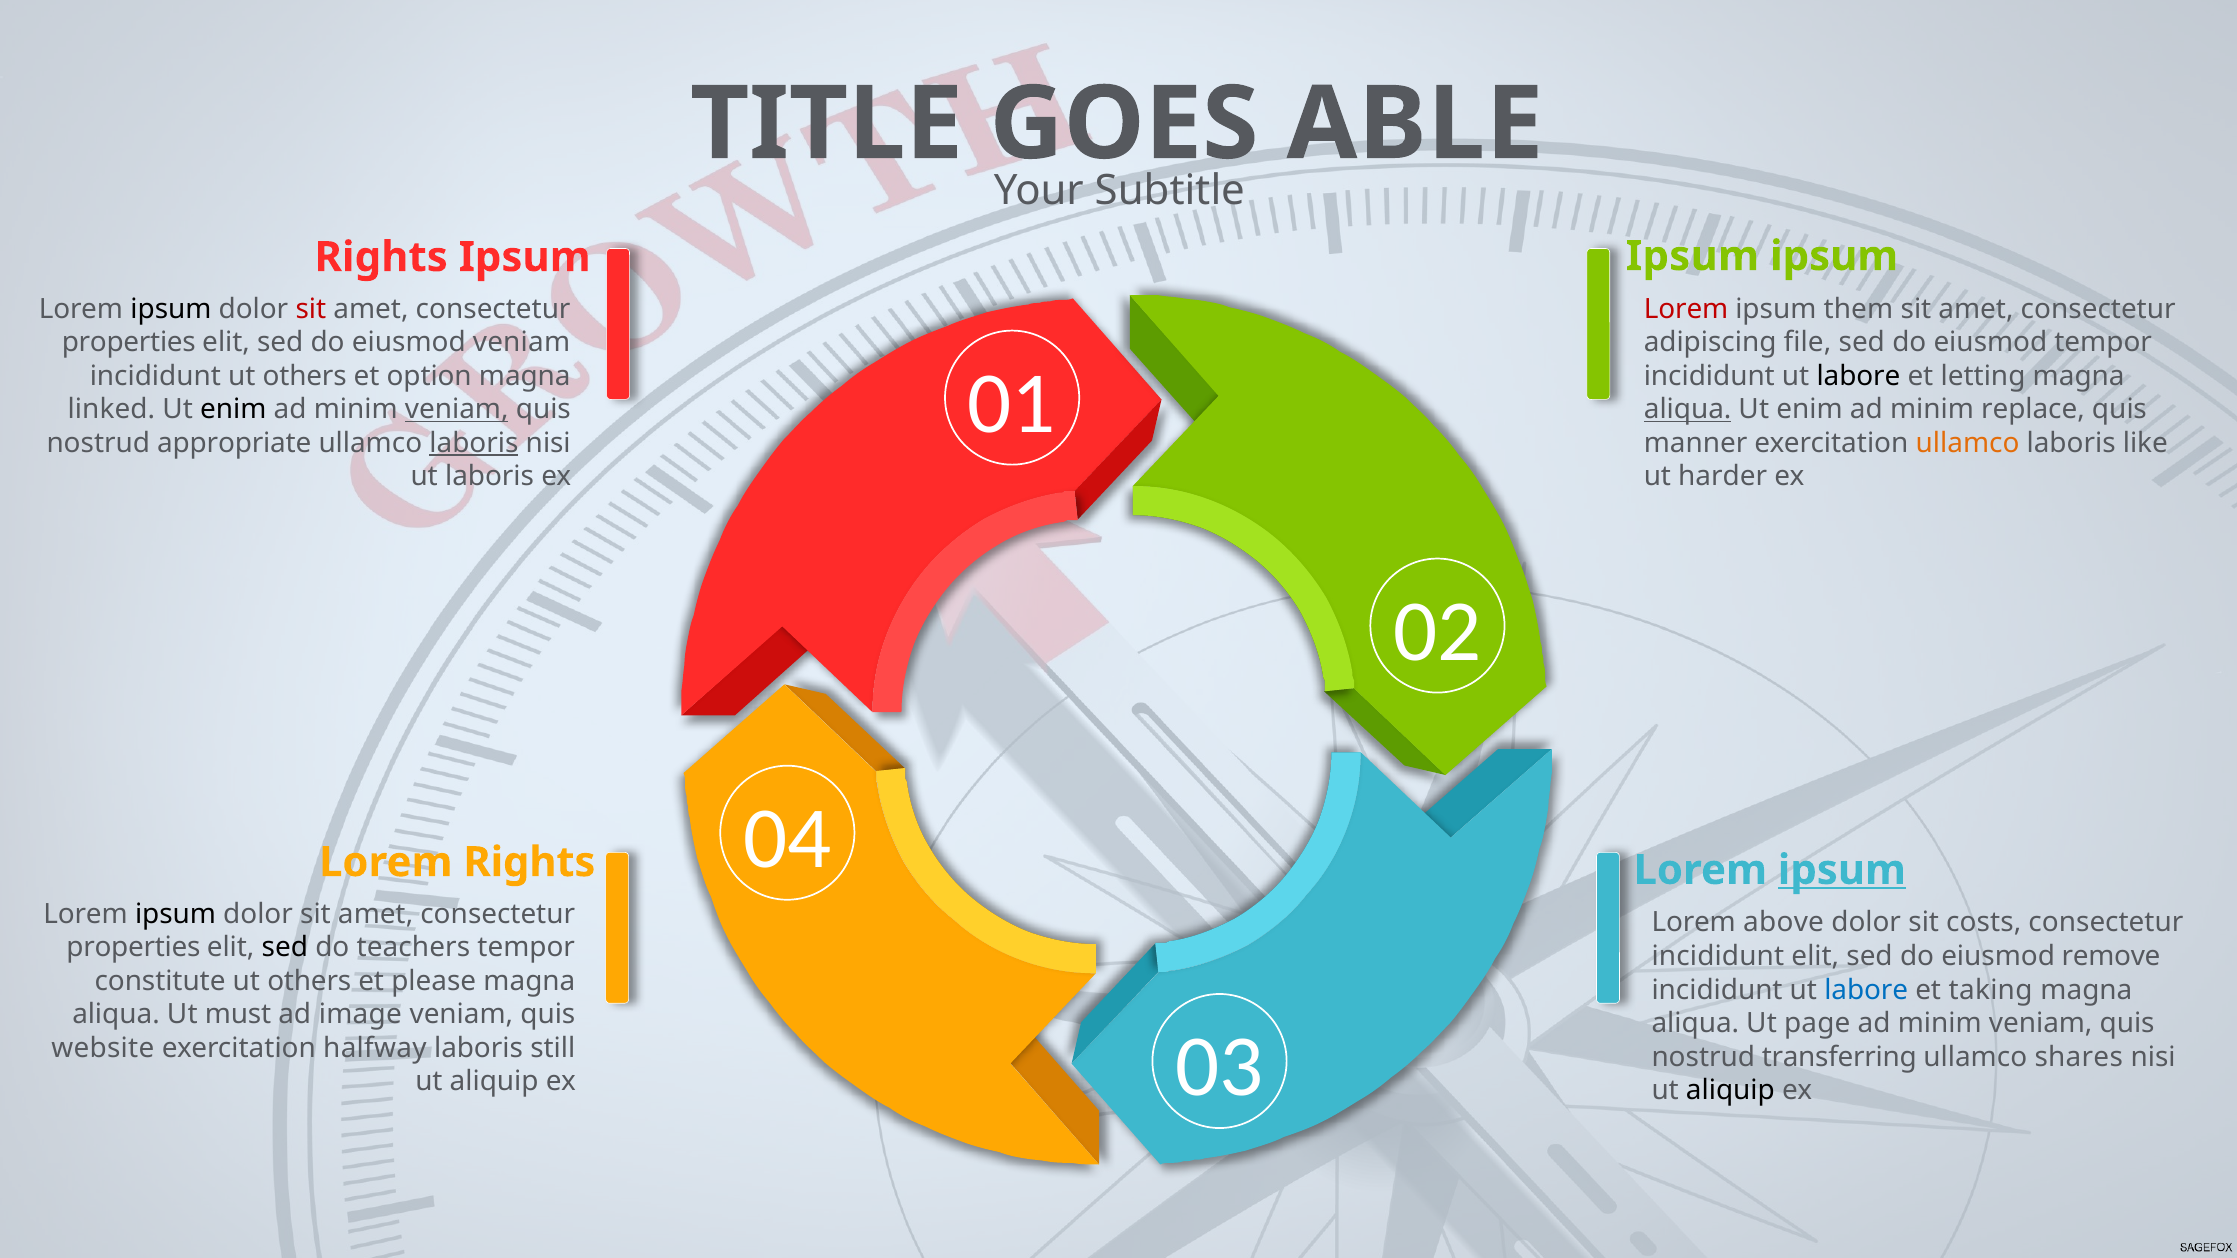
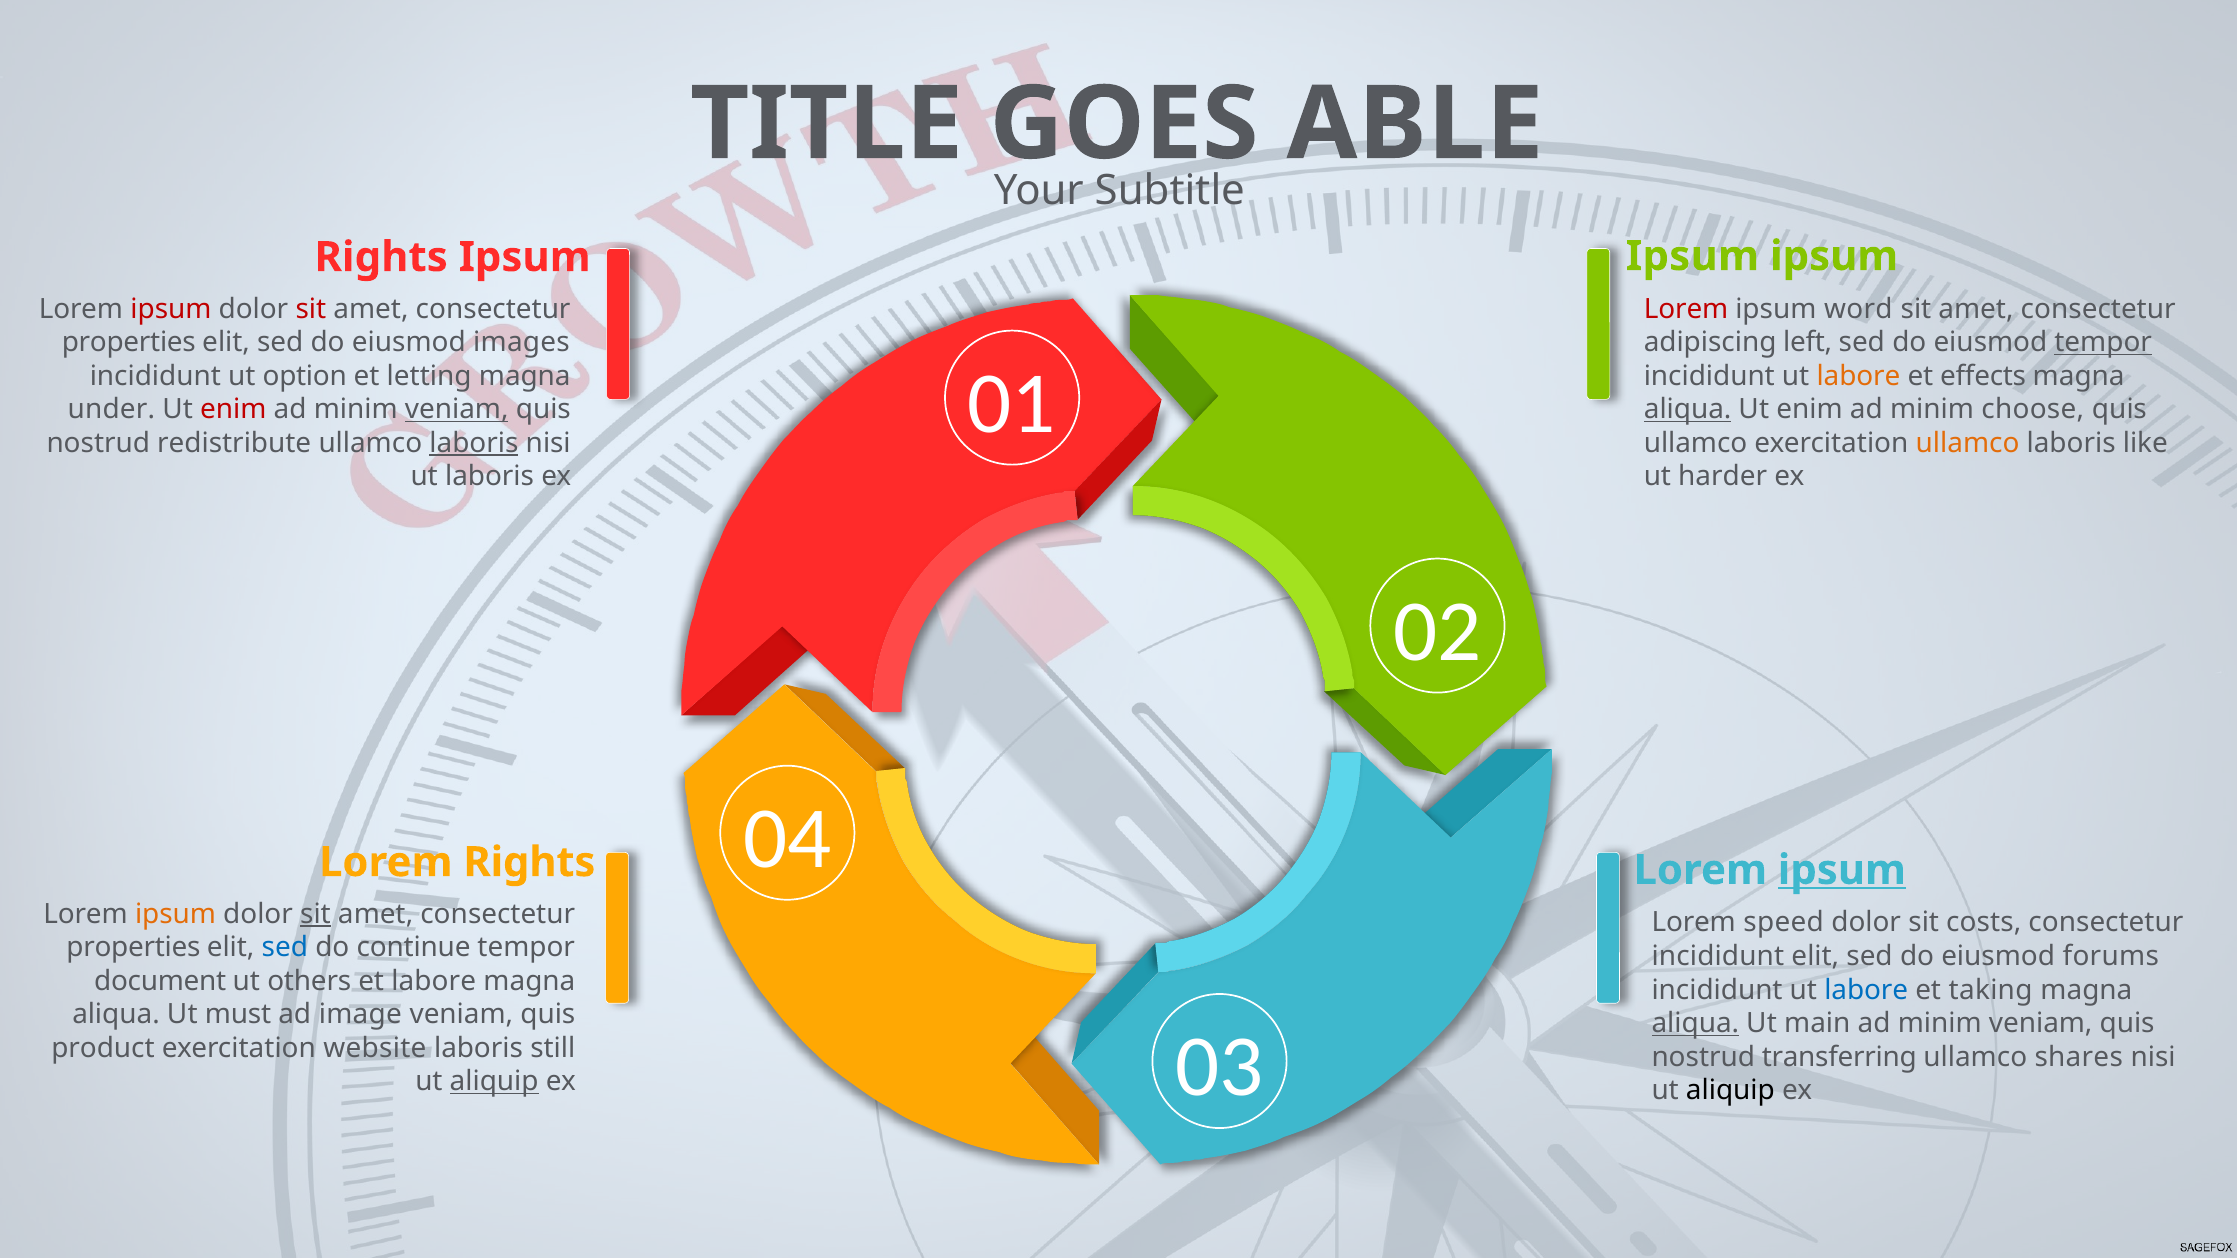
ipsum at (171, 309) colour: black -> red
them: them -> word
eiusmod veniam: veniam -> images
file: file -> left
tempor at (2103, 343) underline: none -> present
incididunt ut others: others -> option
option: option -> letting
labore at (1858, 376) colour: black -> orange
letting: letting -> effects
linked: linked -> under
enim at (233, 410) colour: black -> red
replace: replace -> choose
appropriate: appropriate -> redistribute
manner at (1696, 443): manner -> ullamco
ipsum at (176, 914) colour: black -> orange
sit at (315, 914) underline: none -> present
above: above -> speed
sed at (285, 948) colour: black -> blue
teachers: teachers -> continue
remove: remove -> forums
constitute: constitute -> document
et please: please -> labore
aliqua at (1695, 1024) underline: none -> present
page: page -> main
website: website -> product
halfway: halfway -> website
aliquip at (494, 1082) underline: none -> present
